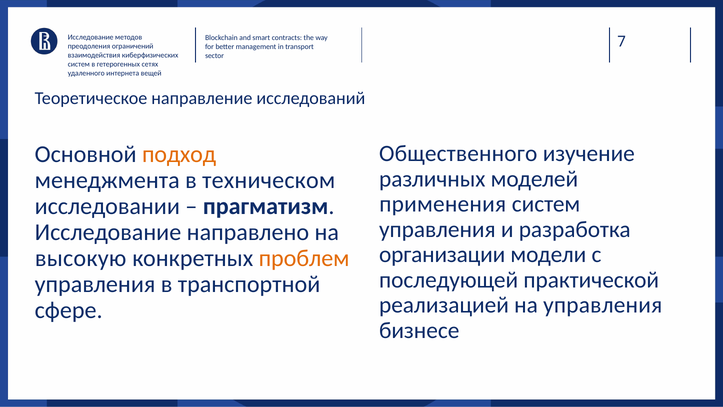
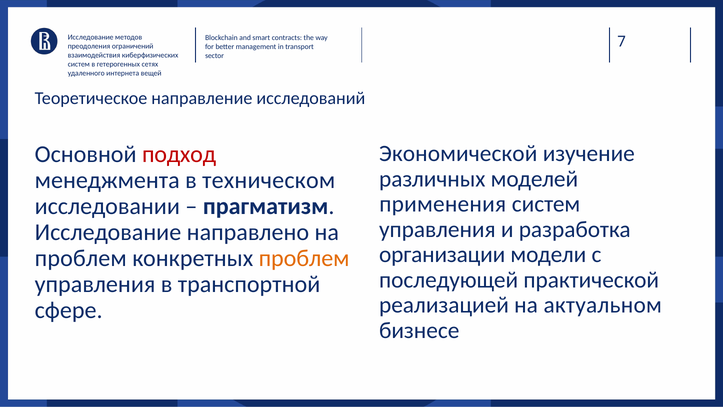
Общественного: Общественного -> Экономической
подход colour: orange -> red
высокую at (81, 258): высокую -> проблем
на управления: управления -> актуальном
